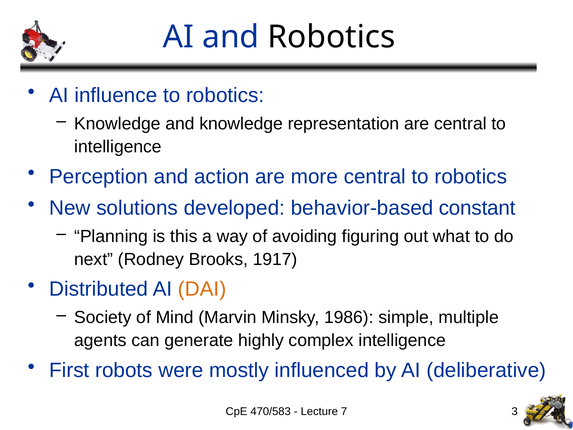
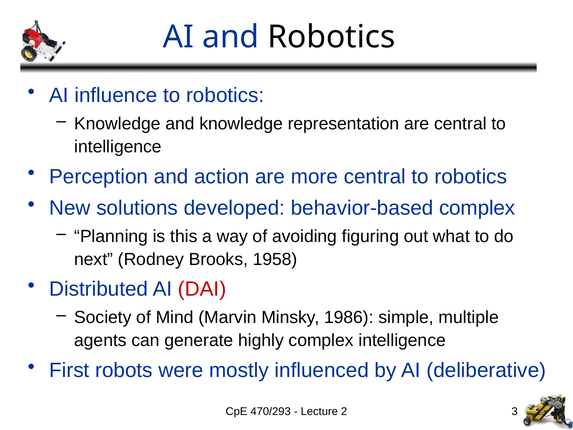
behavior-based constant: constant -> complex
1917: 1917 -> 1958
DAI colour: orange -> red
470/583: 470/583 -> 470/293
7: 7 -> 2
